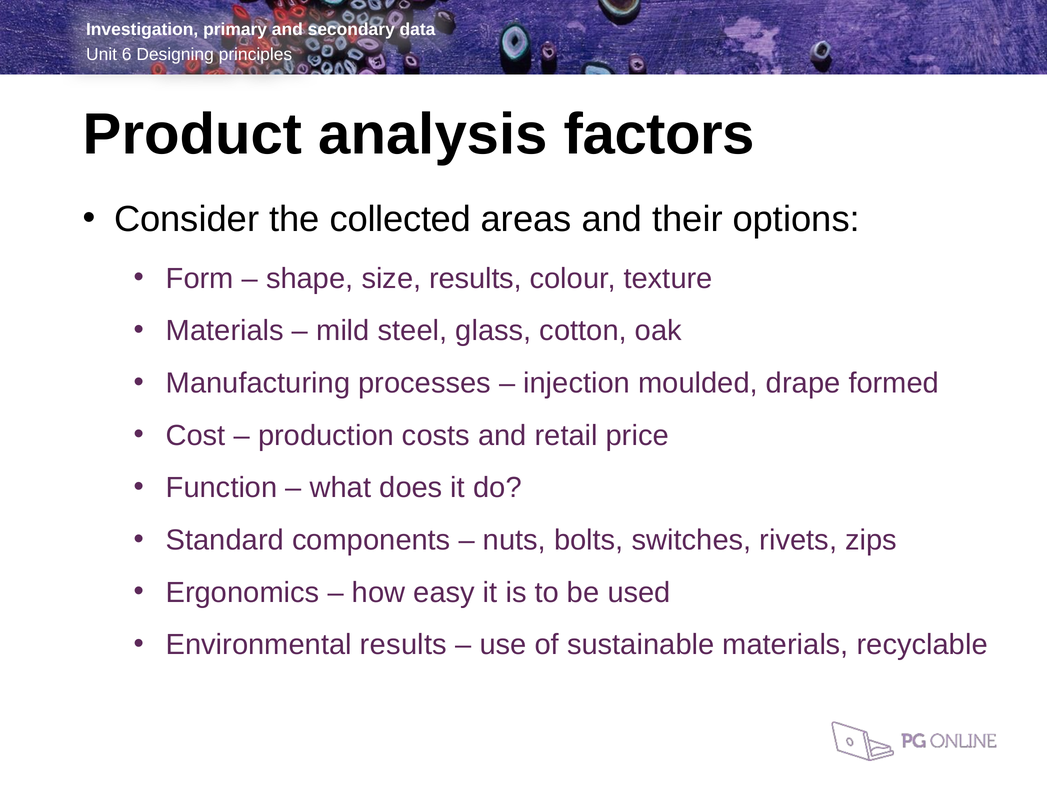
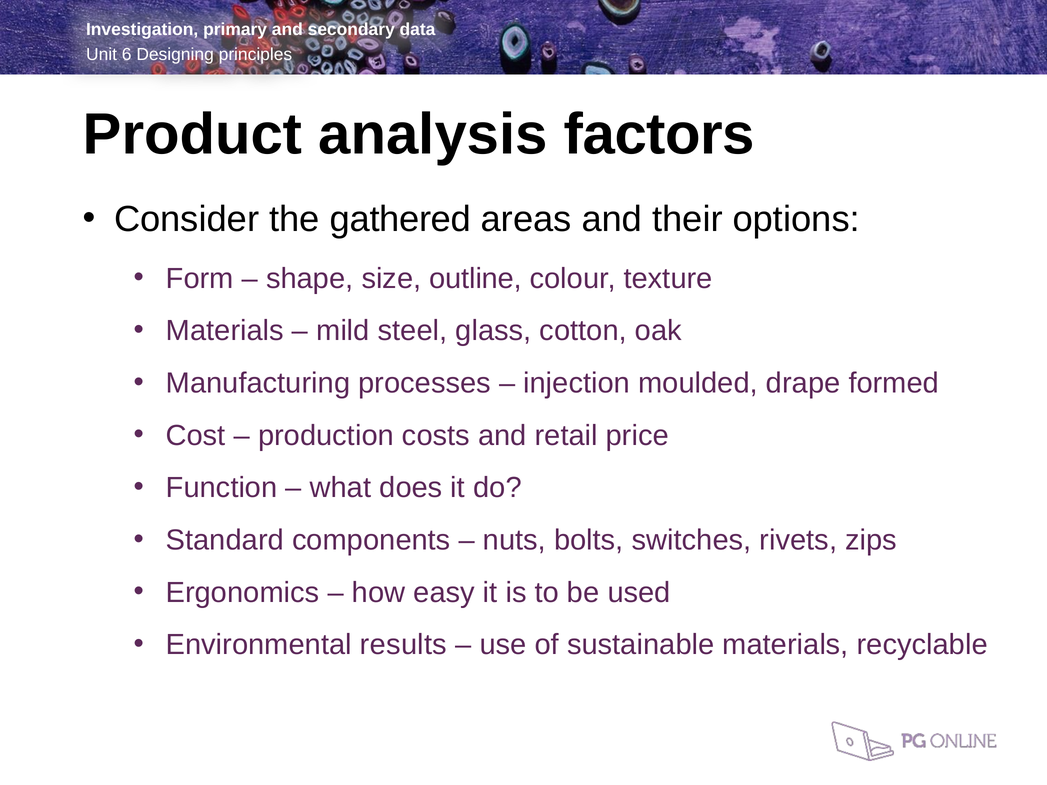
collected: collected -> gathered
size results: results -> outline
